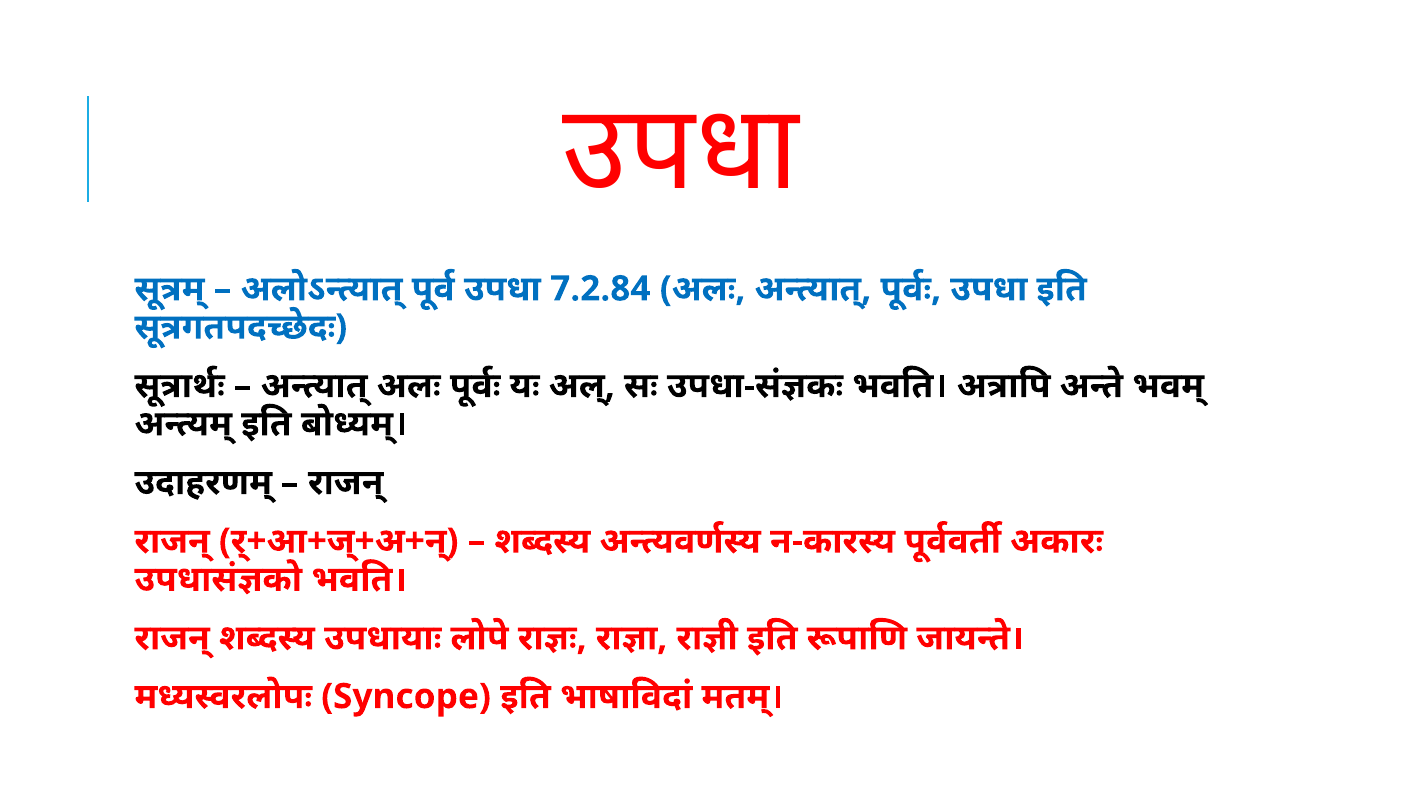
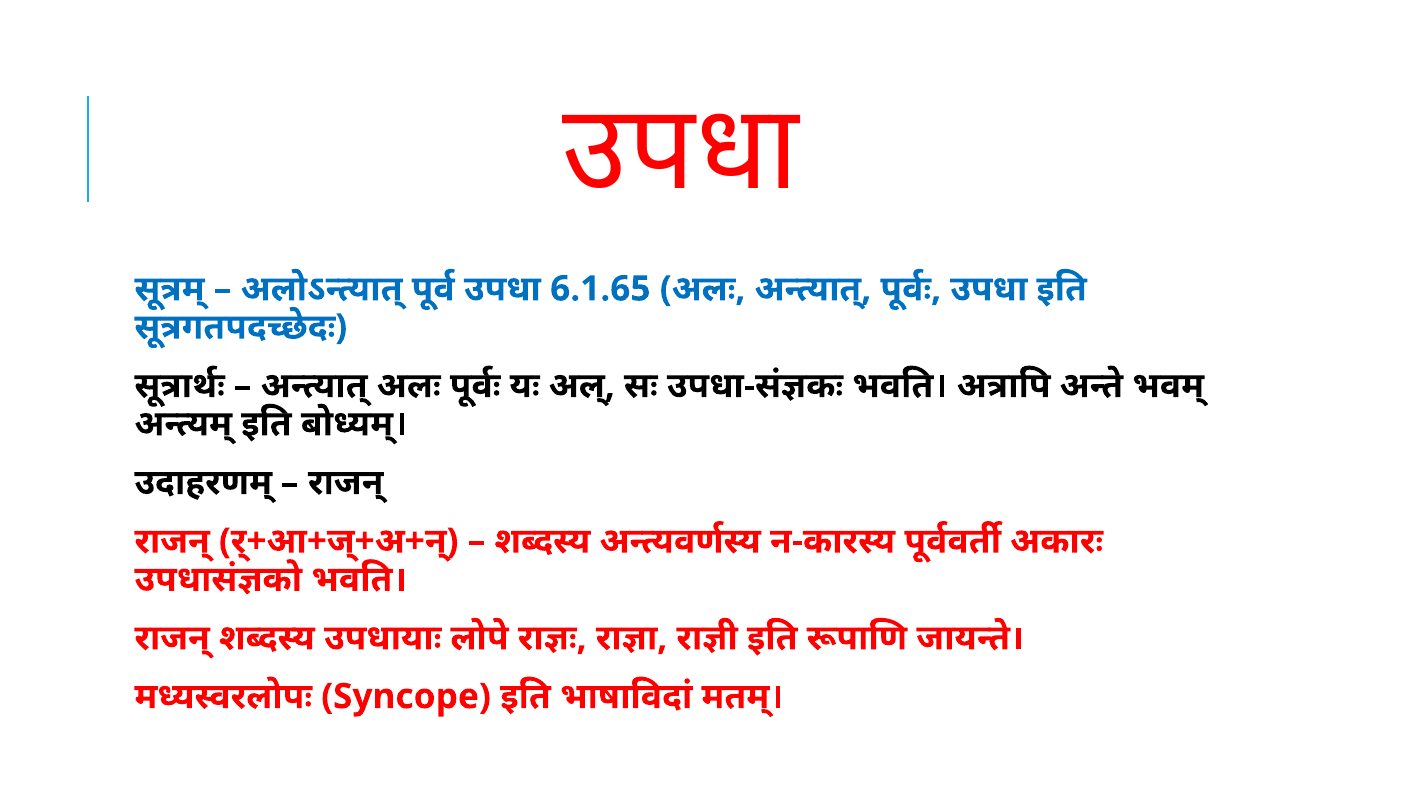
7.2.84: 7.2.84 -> 6.1.65
